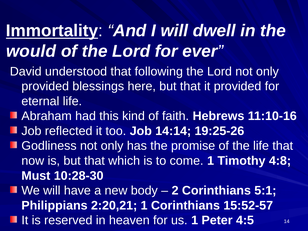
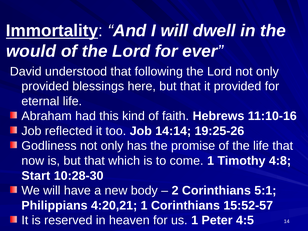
Must: Must -> Start
2:20,21: 2:20,21 -> 4:20,21
